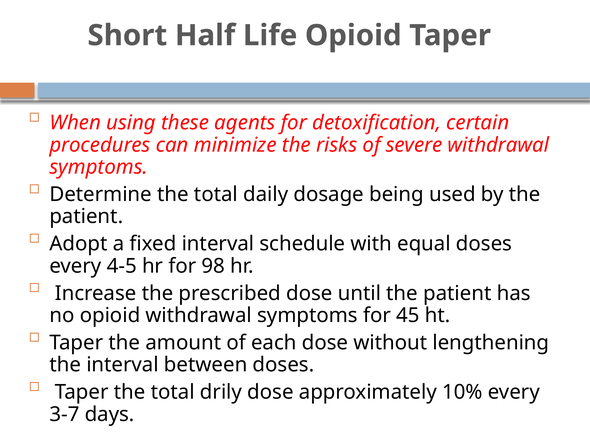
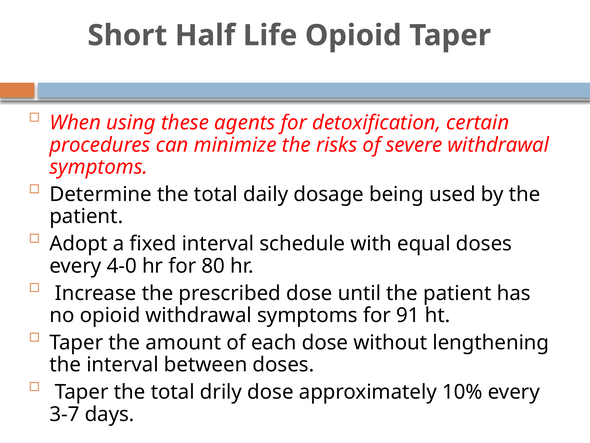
4-5: 4-5 -> 4-0
98: 98 -> 80
45: 45 -> 91
